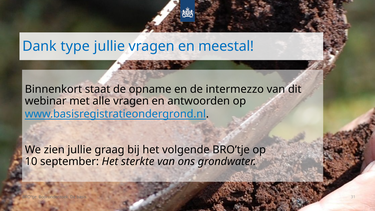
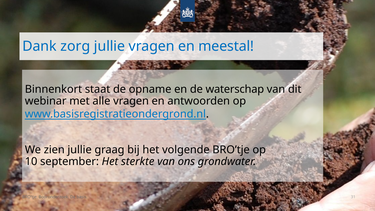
type: type -> zorg
intermezzo: intermezzo -> waterschap
